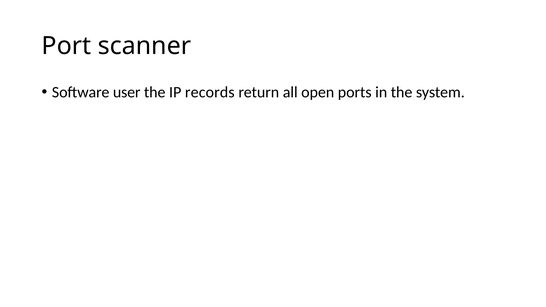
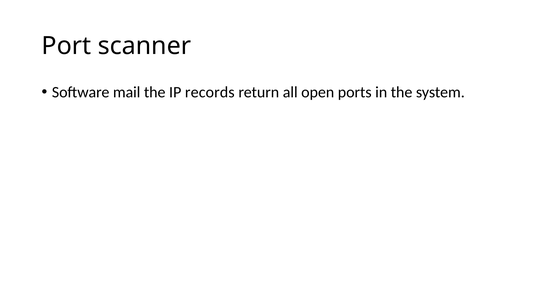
user: user -> mail
